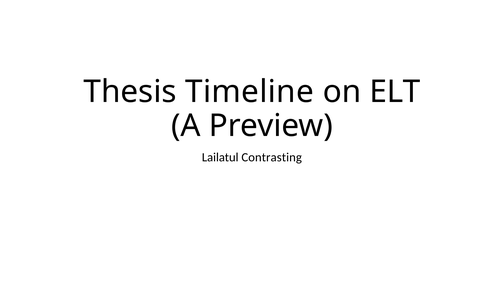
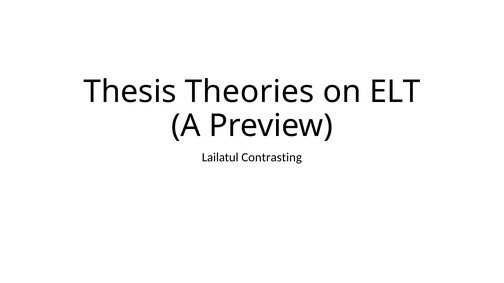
Timeline: Timeline -> Theories
